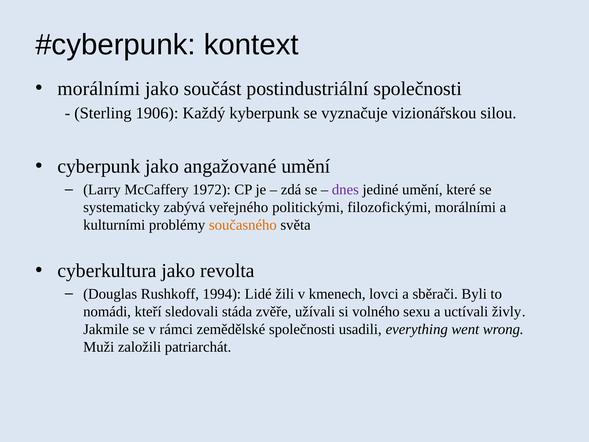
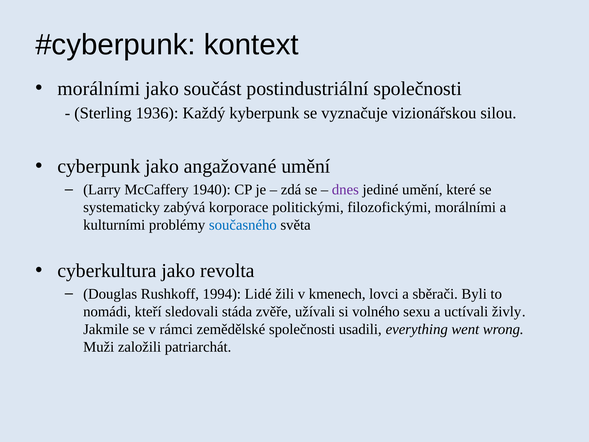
1906: 1906 -> 1936
1972: 1972 -> 1940
veřejného: veřejného -> korporace
současného colour: orange -> blue
